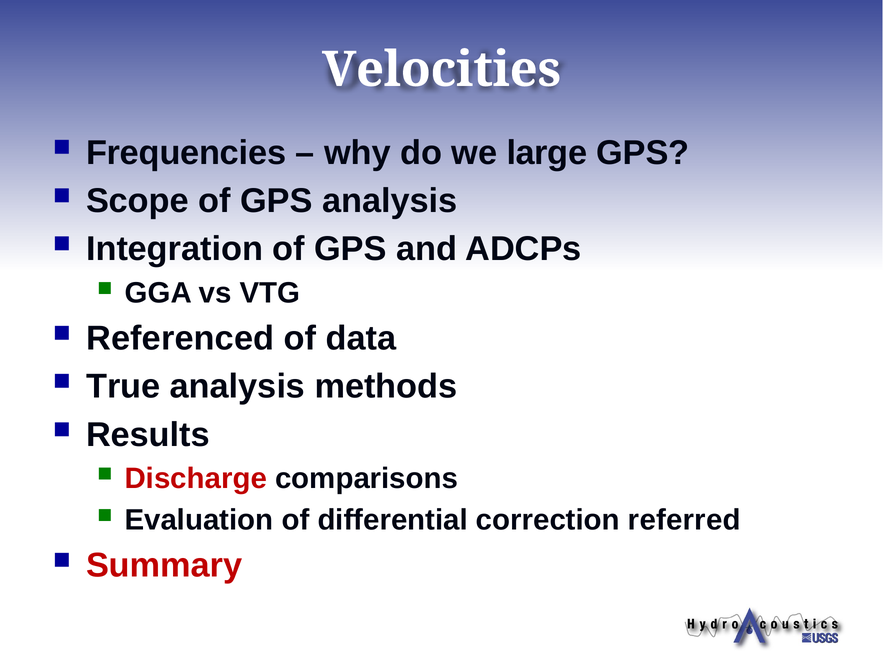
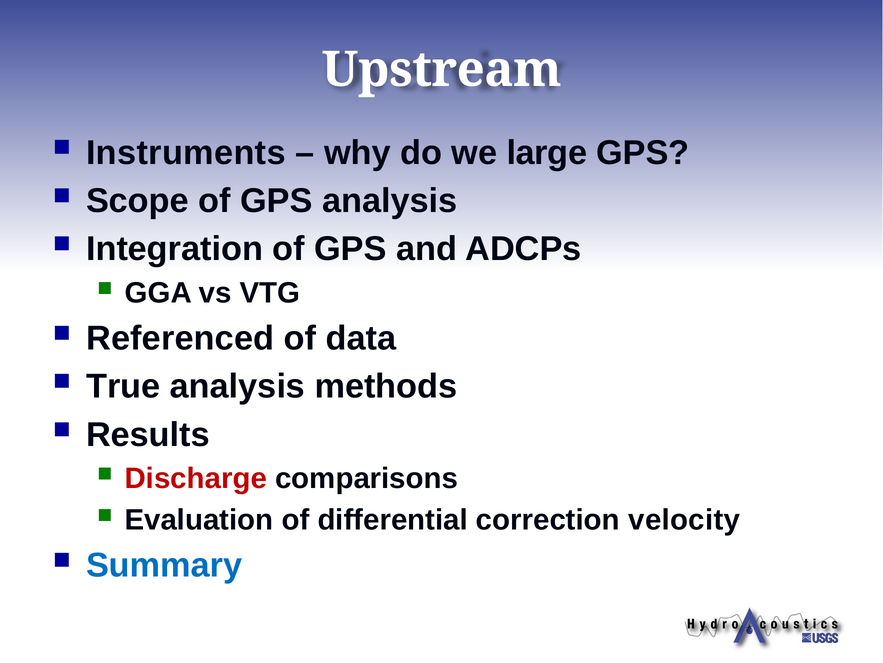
Velocities: Velocities -> Upstream
Frequencies: Frequencies -> Instruments
referred: referred -> velocity
Summary colour: red -> blue
